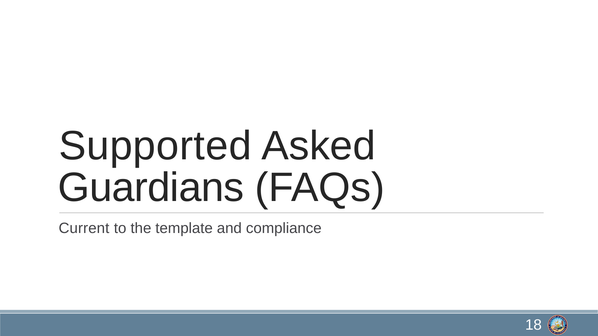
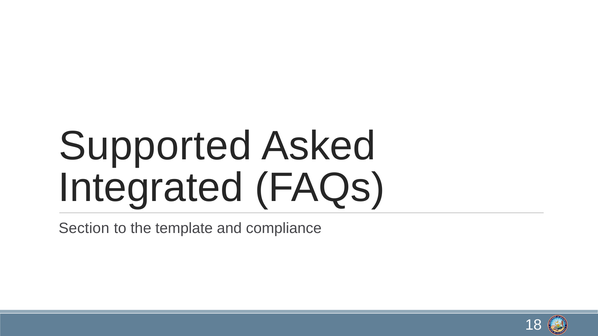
Guardians: Guardians -> Integrated
Current: Current -> Section
